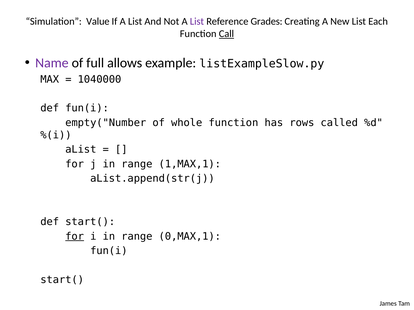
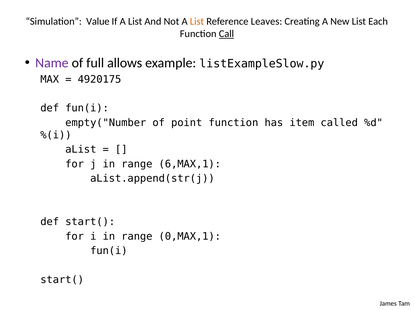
List at (197, 21) colour: purple -> orange
Grades: Grades -> Leaves
1040000: 1040000 -> 4920175
whole: whole -> point
rows: rows -> item
1,MAX,1: 1,MAX,1 -> 6,MAX,1
for at (75, 237) underline: present -> none
